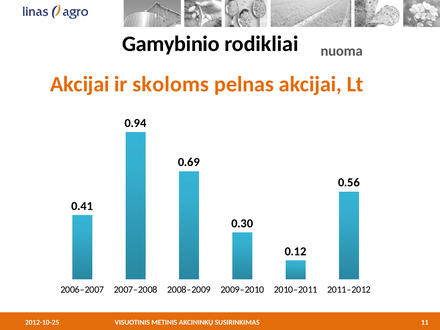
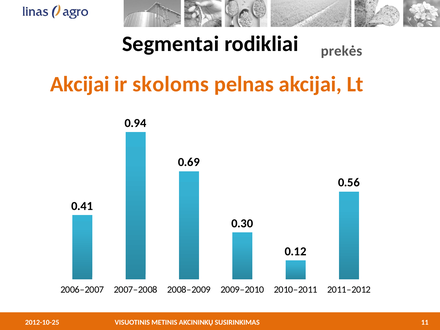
Gamybinio: Gamybinio -> Segmentai
nuoma: nuoma -> prekės
